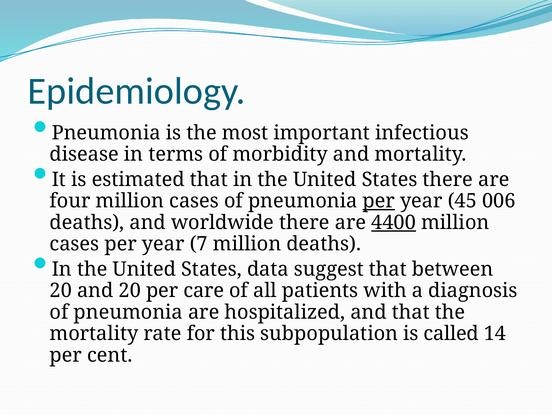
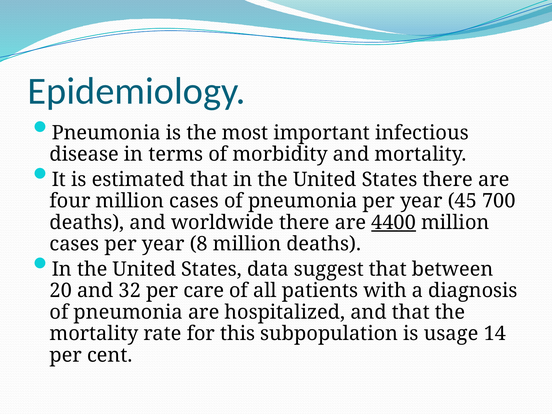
per at (379, 201) underline: present -> none
006: 006 -> 700
7: 7 -> 8
and 20: 20 -> 32
called: called -> usage
